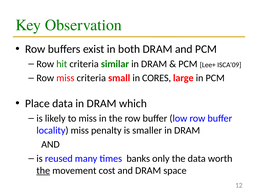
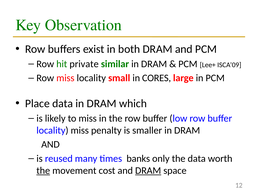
hit criteria: criteria -> private
miss criteria: criteria -> locality
DRAM at (148, 170) underline: none -> present
